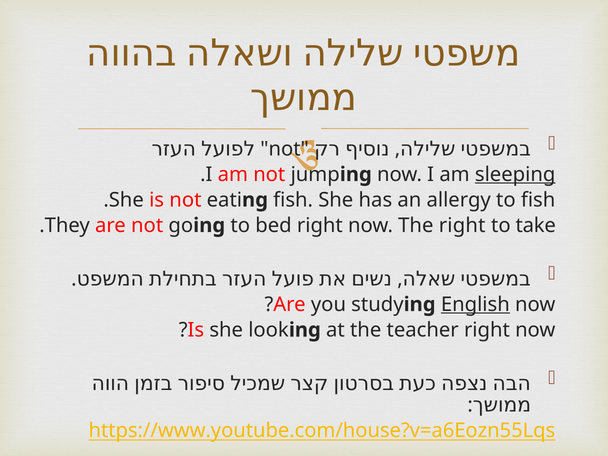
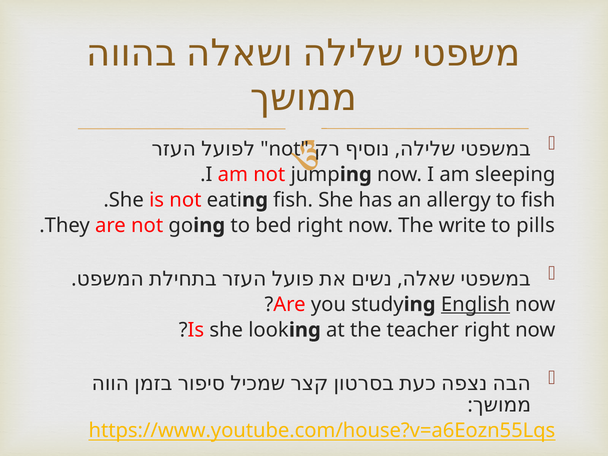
sleeping underline: present -> none
The right: right -> write
take: take -> pills
